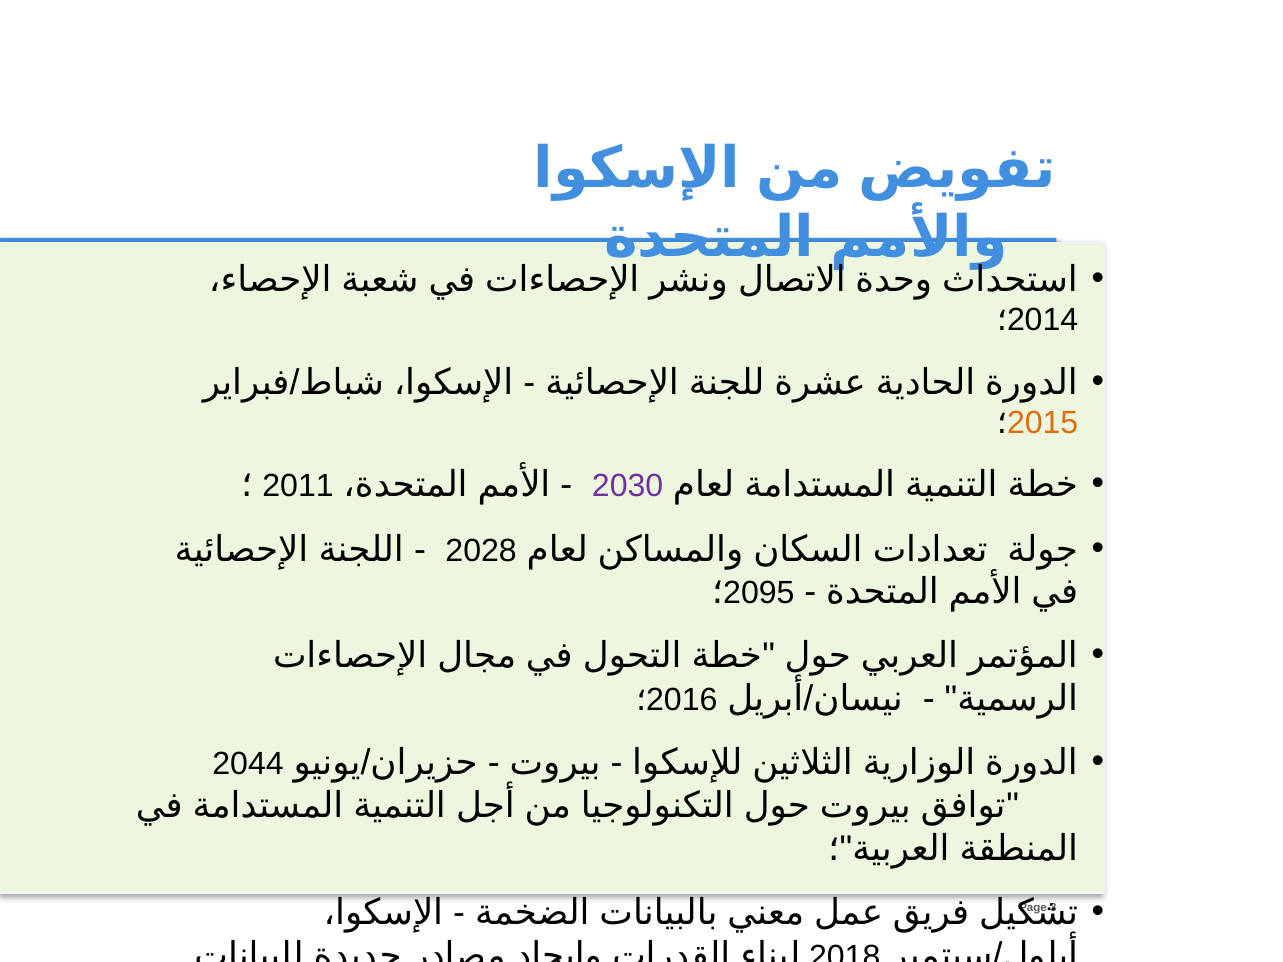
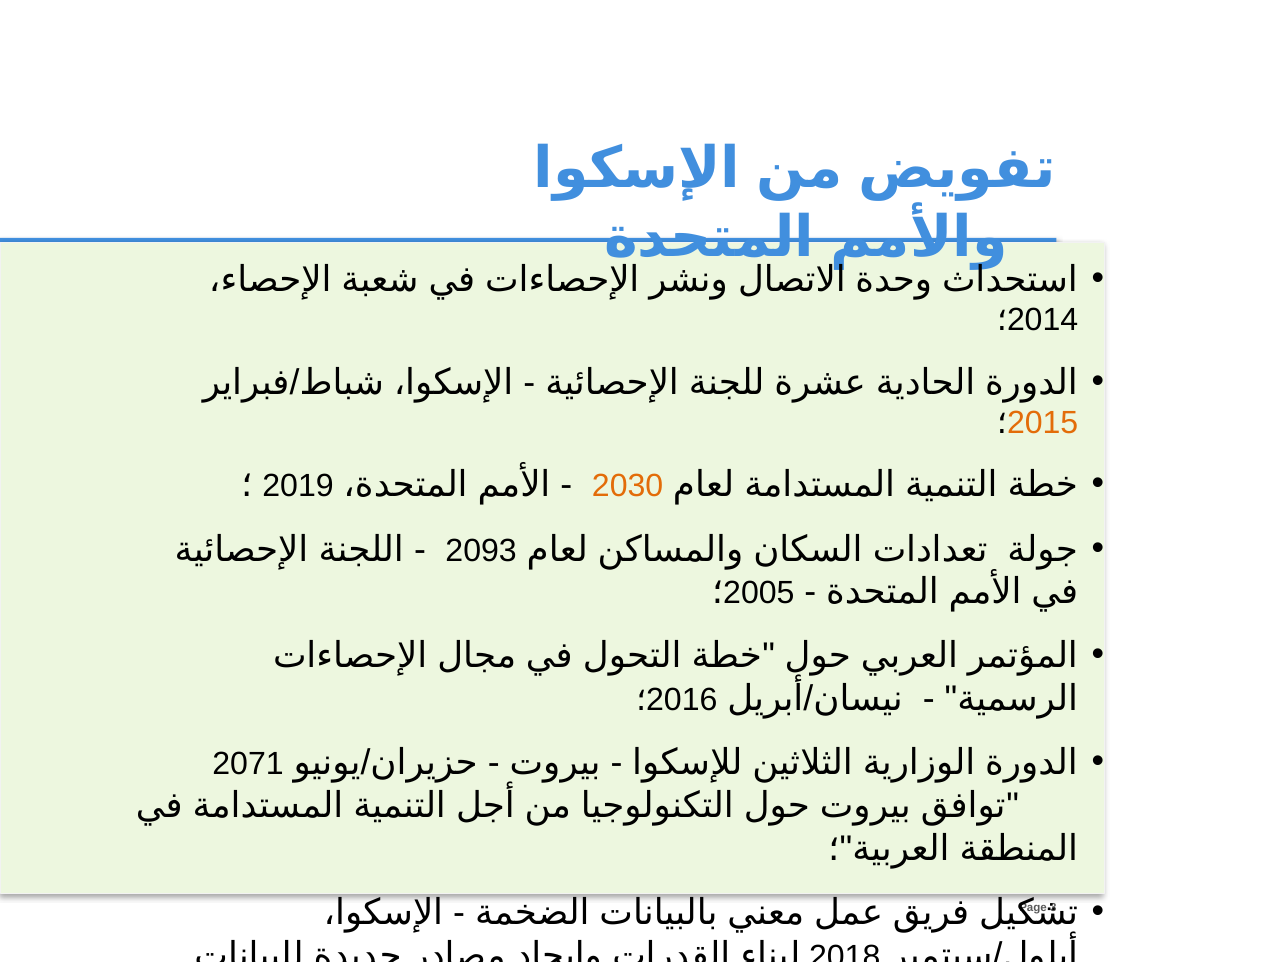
2011: 2011 -> 2019
2030 colour: purple -> orange
2028: 2028 -> 2093
2095: 2095 -> 2005
2044: 2044 -> 2071
